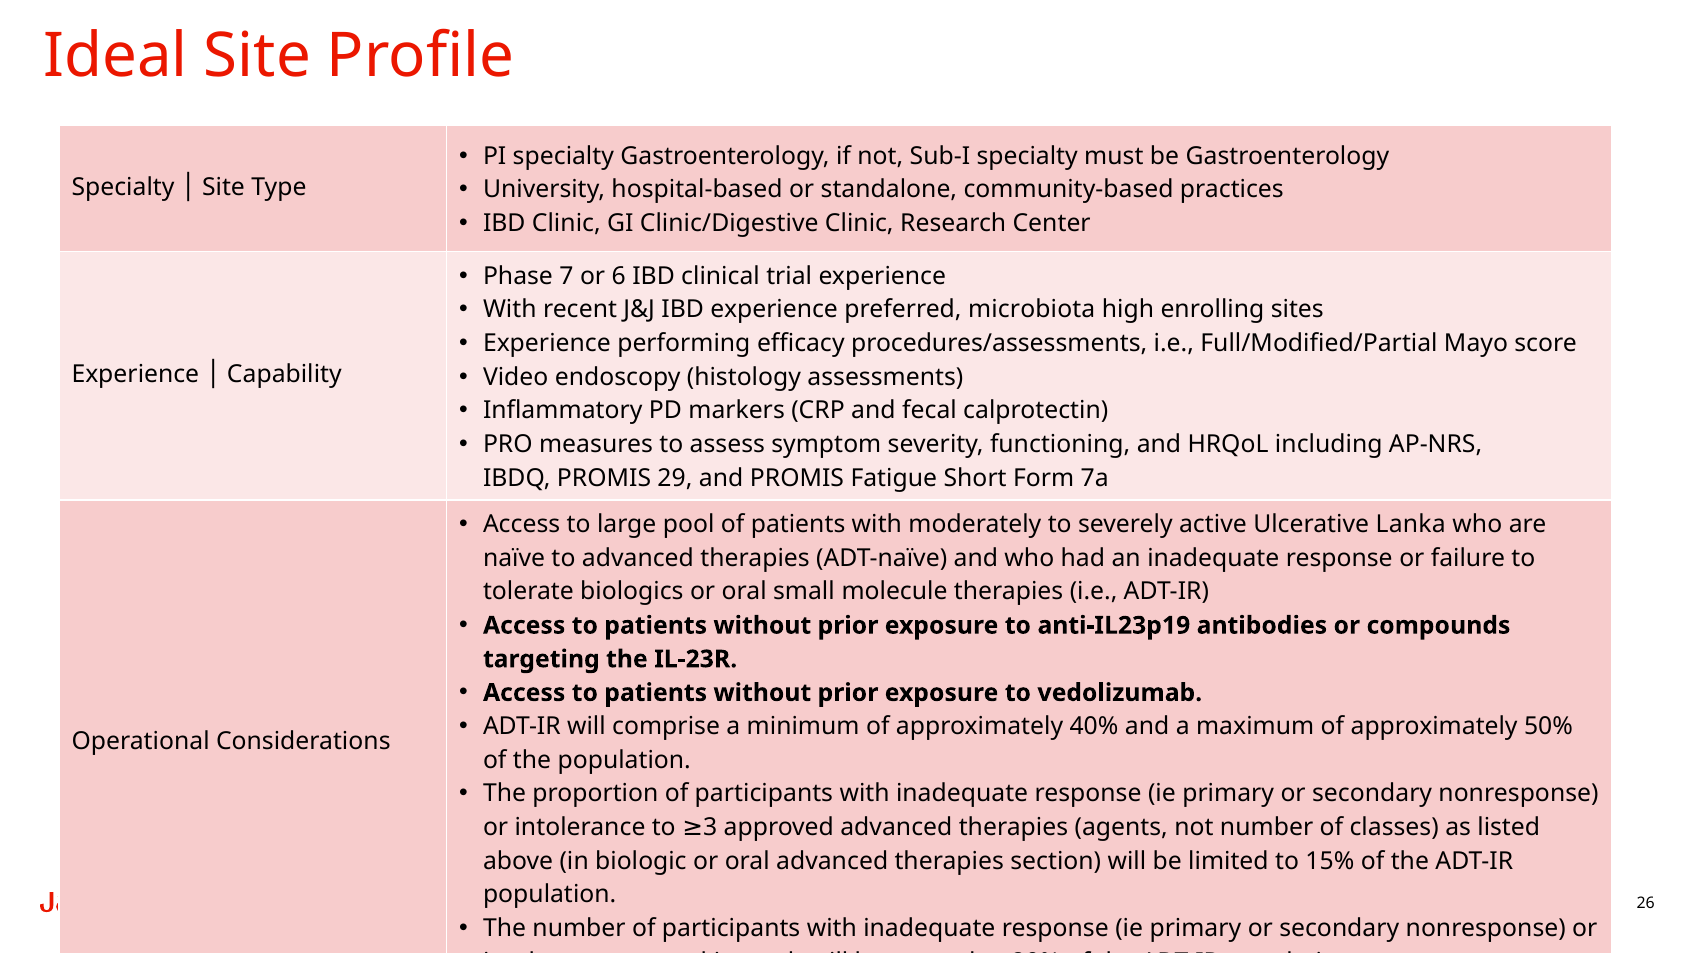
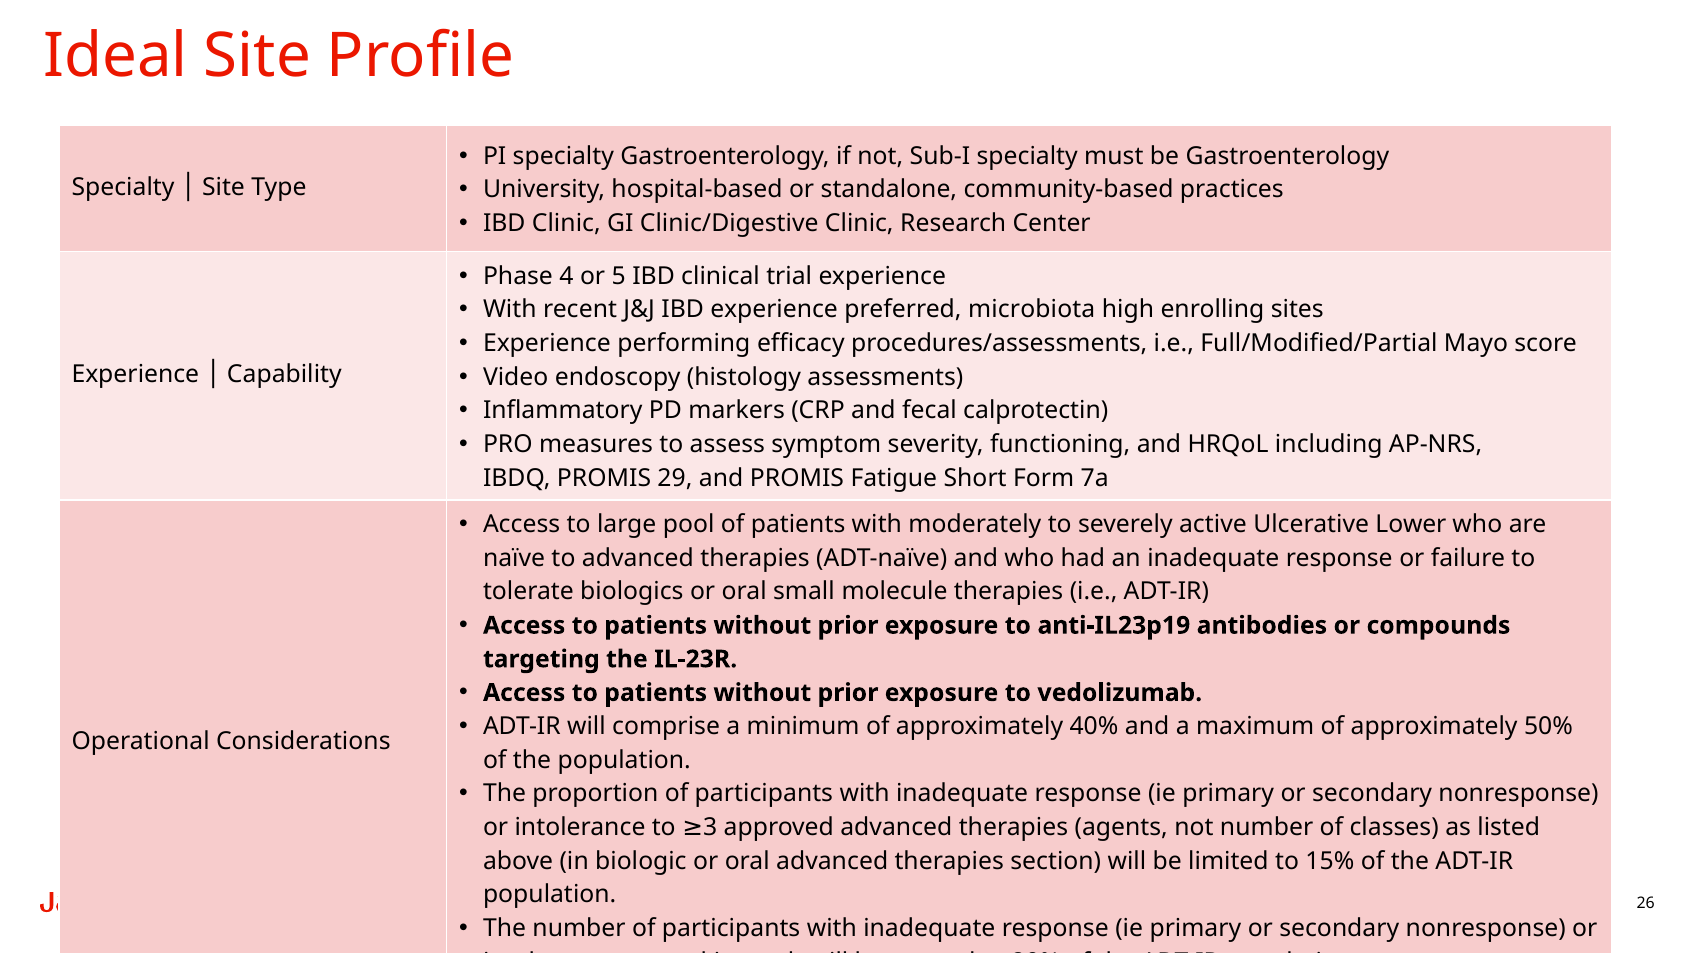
7: 7 -> 4
6: 6 -> 5
Lanka: Lanka -> Lower
